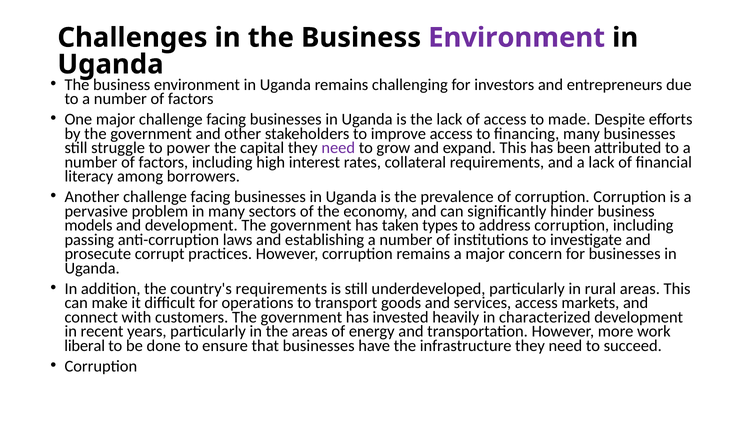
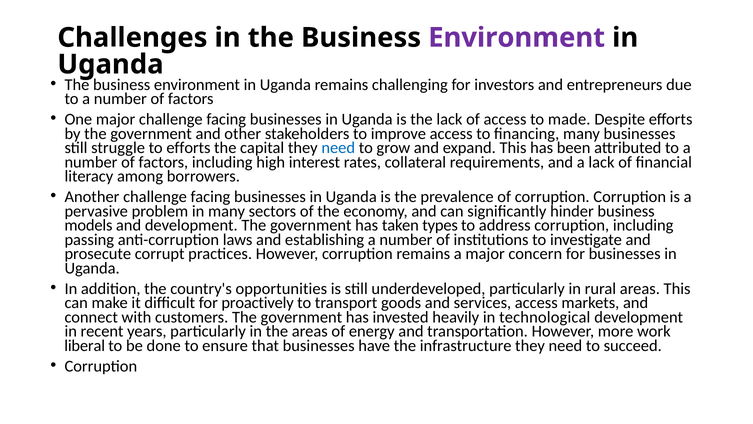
to power: power -> efforts
need at (338, 148) colour: purple -> blue
country's requirements: requirements -> opportunities
operations: operations -> proactively
characterized: characterized -> technological
